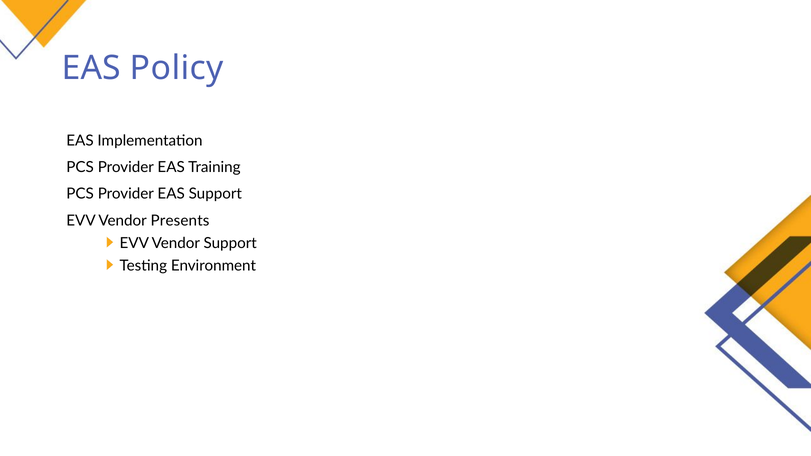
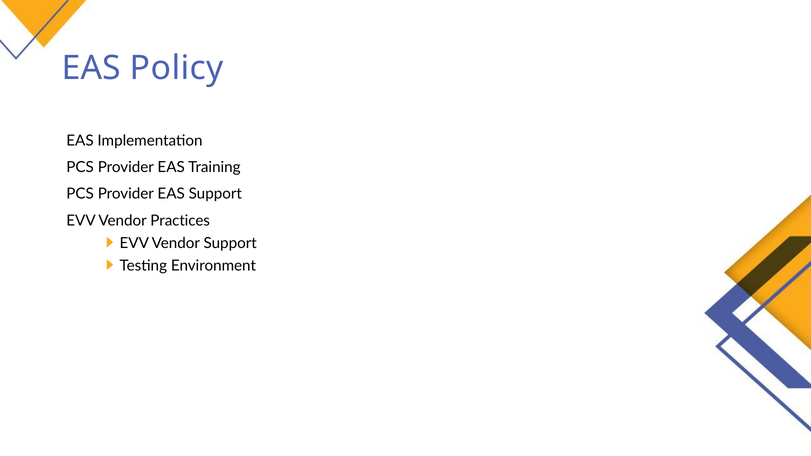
Presents: Presents -> Practices
